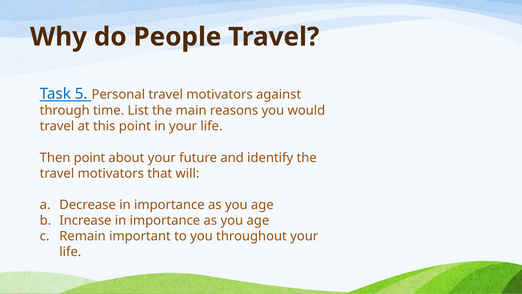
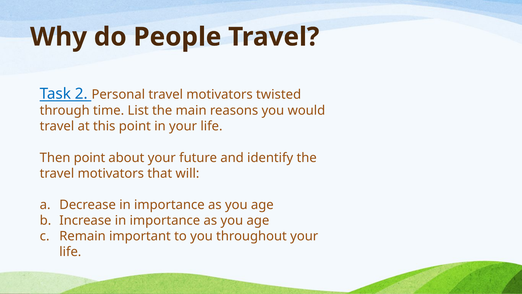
5: 5 -> 2
against: against -> twisted
